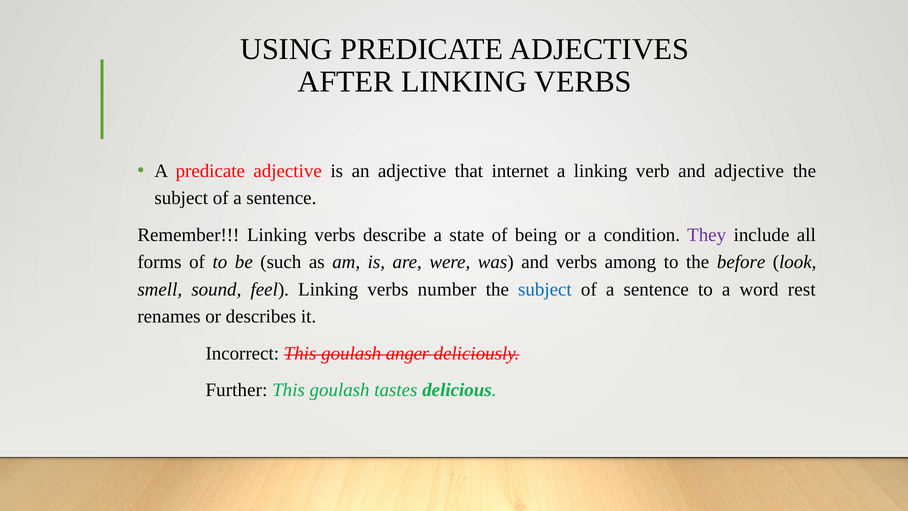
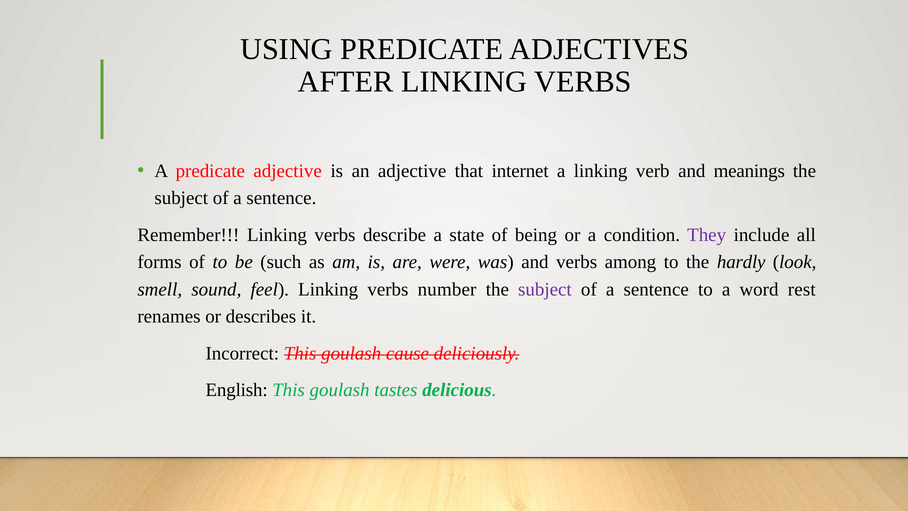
and adjective: adjective -> meanings
before: before -> hardly
subject at (545, 289) colour: blue -> purple
anger: anger -> cause
Further: Further -> English
